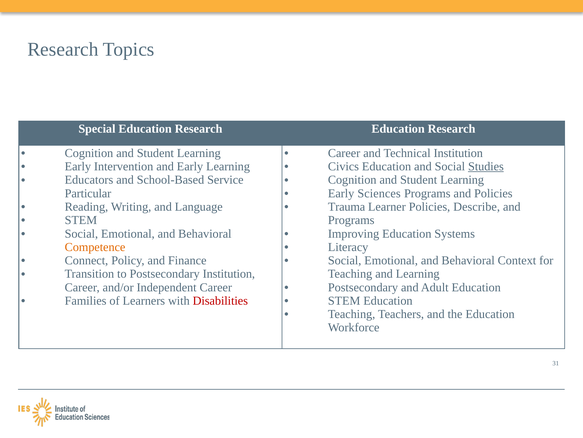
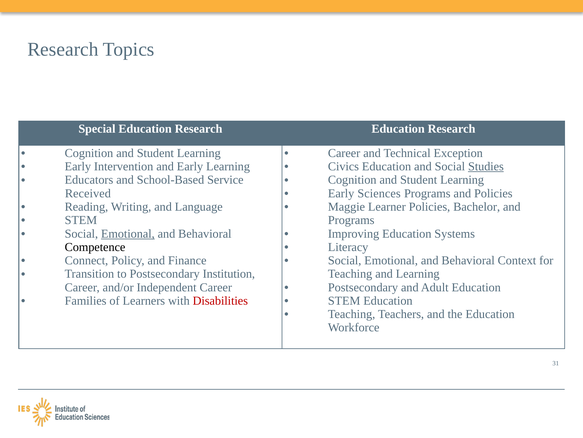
Technical Institution: Institution -> Exception
Particular: Particular -> Received
Trauma: Trauma -> Maggie
Describe: Describe -> Bachelor
Emotional at (128, 233) underline: none -> present
Competence colour: orange -> black
